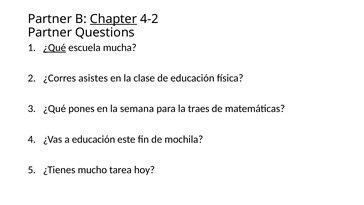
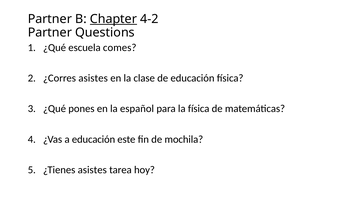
¿Qué at (55, 48) underline: present -> none
mucha: mucha -> comes
semana: semana -> español
la traes: traes -> física
¿Tienes mucho: mucho -> asistes
